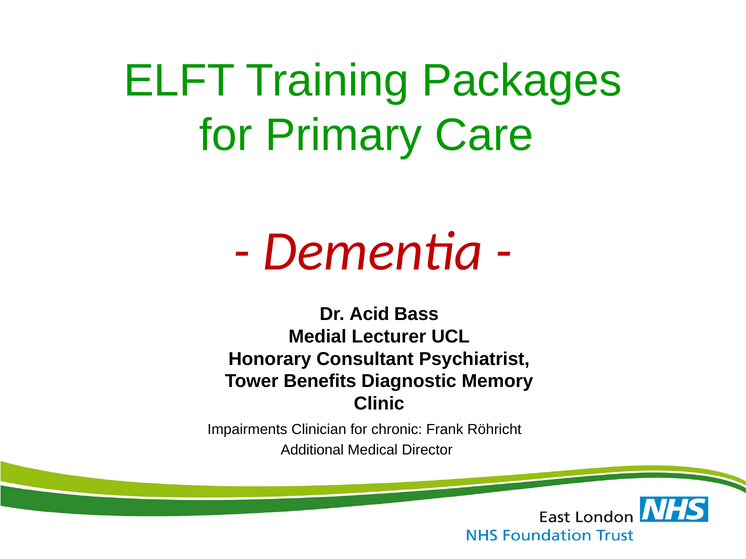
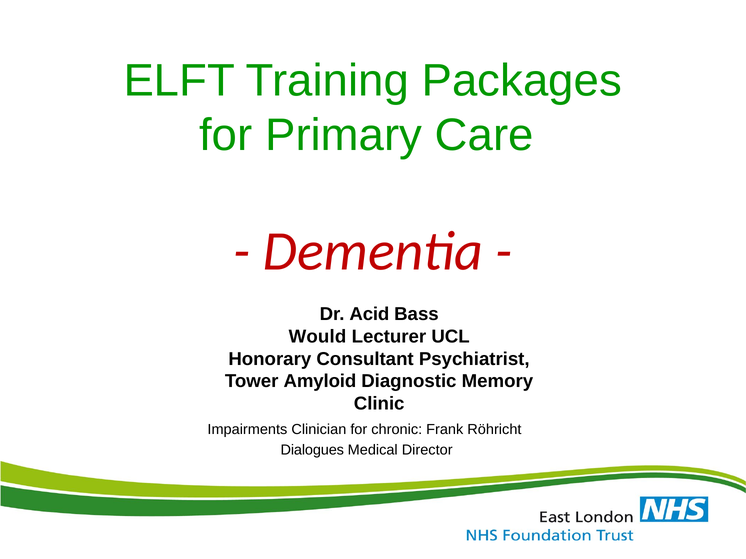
Medial: Medial -> Would
Benefits: Benefits -> Amyloid
Additional: Additional -> Dialogues
